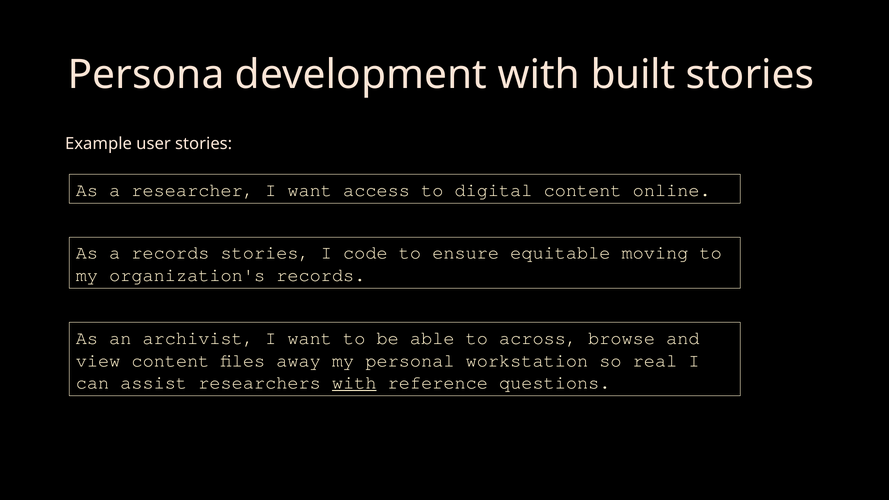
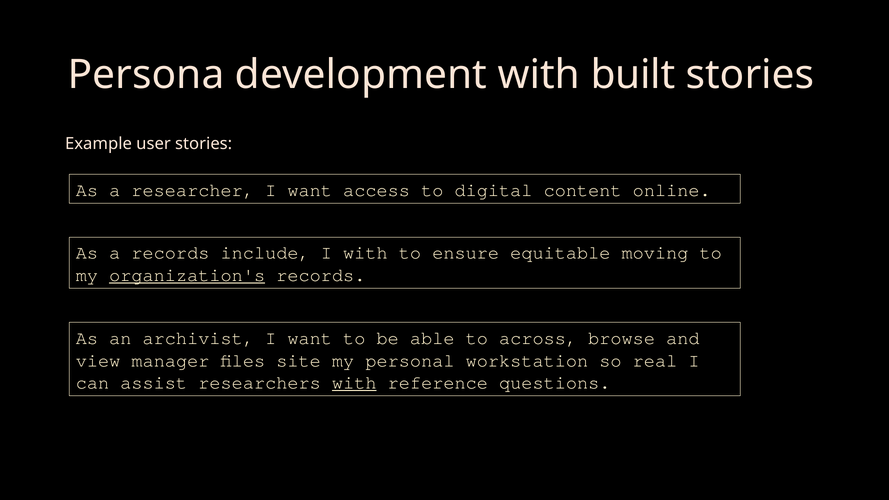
records stories: stories -> include
I code: code -> with
organization's underline: none -> present
view content: content -> manager
away: away -> site
